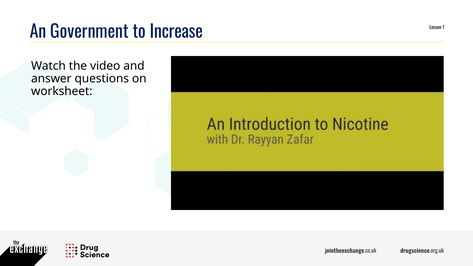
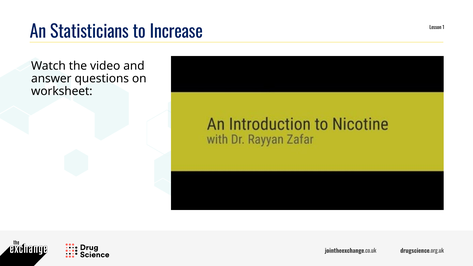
Government: Government -> Statisticians
